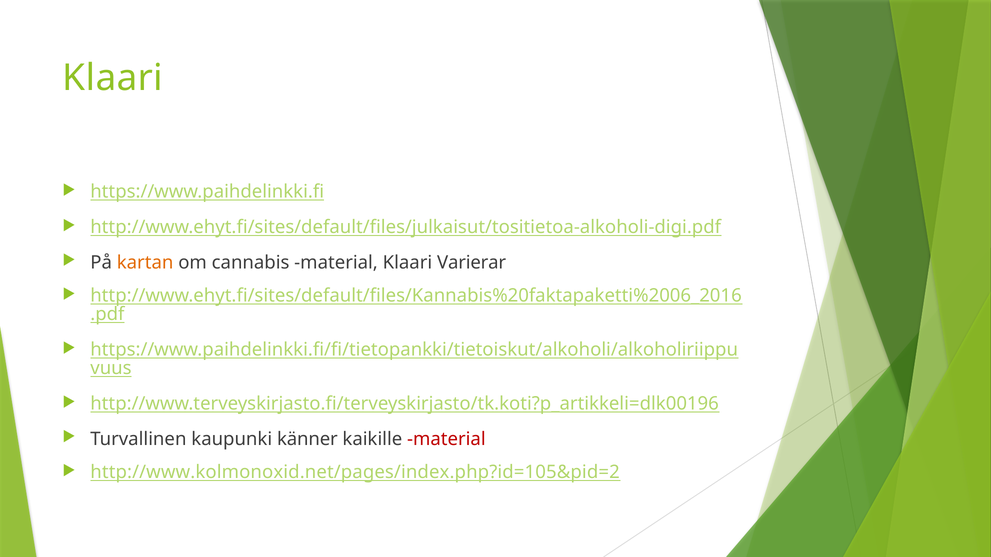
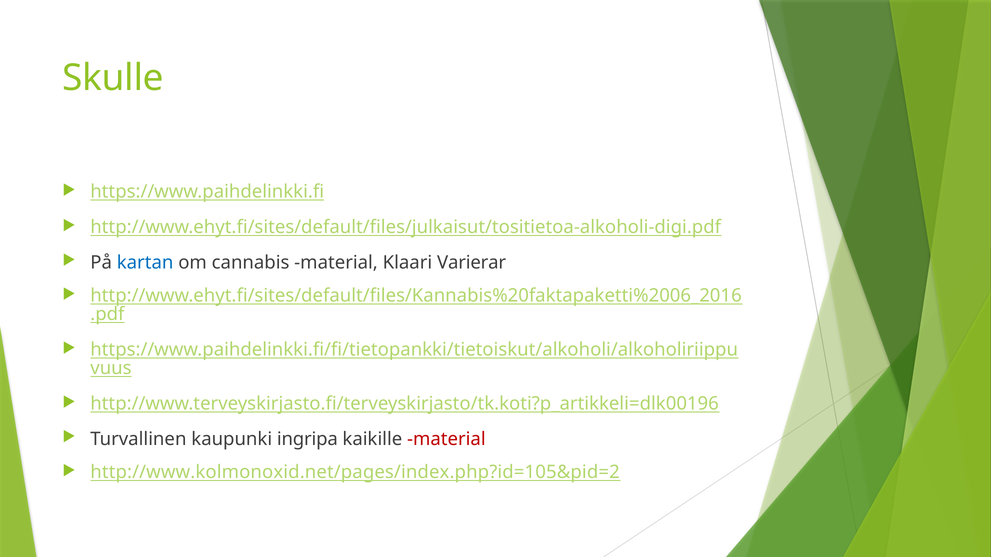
Klaari at (113, 78): Klaari -> Skulle
kartan colour: orange -> blue
känner: känner -> ingripa
